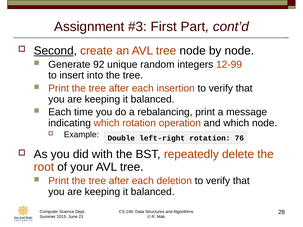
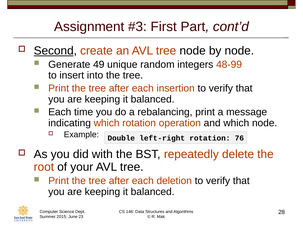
92: 92 -> 49
12-99: 12-99 -> 48-99
